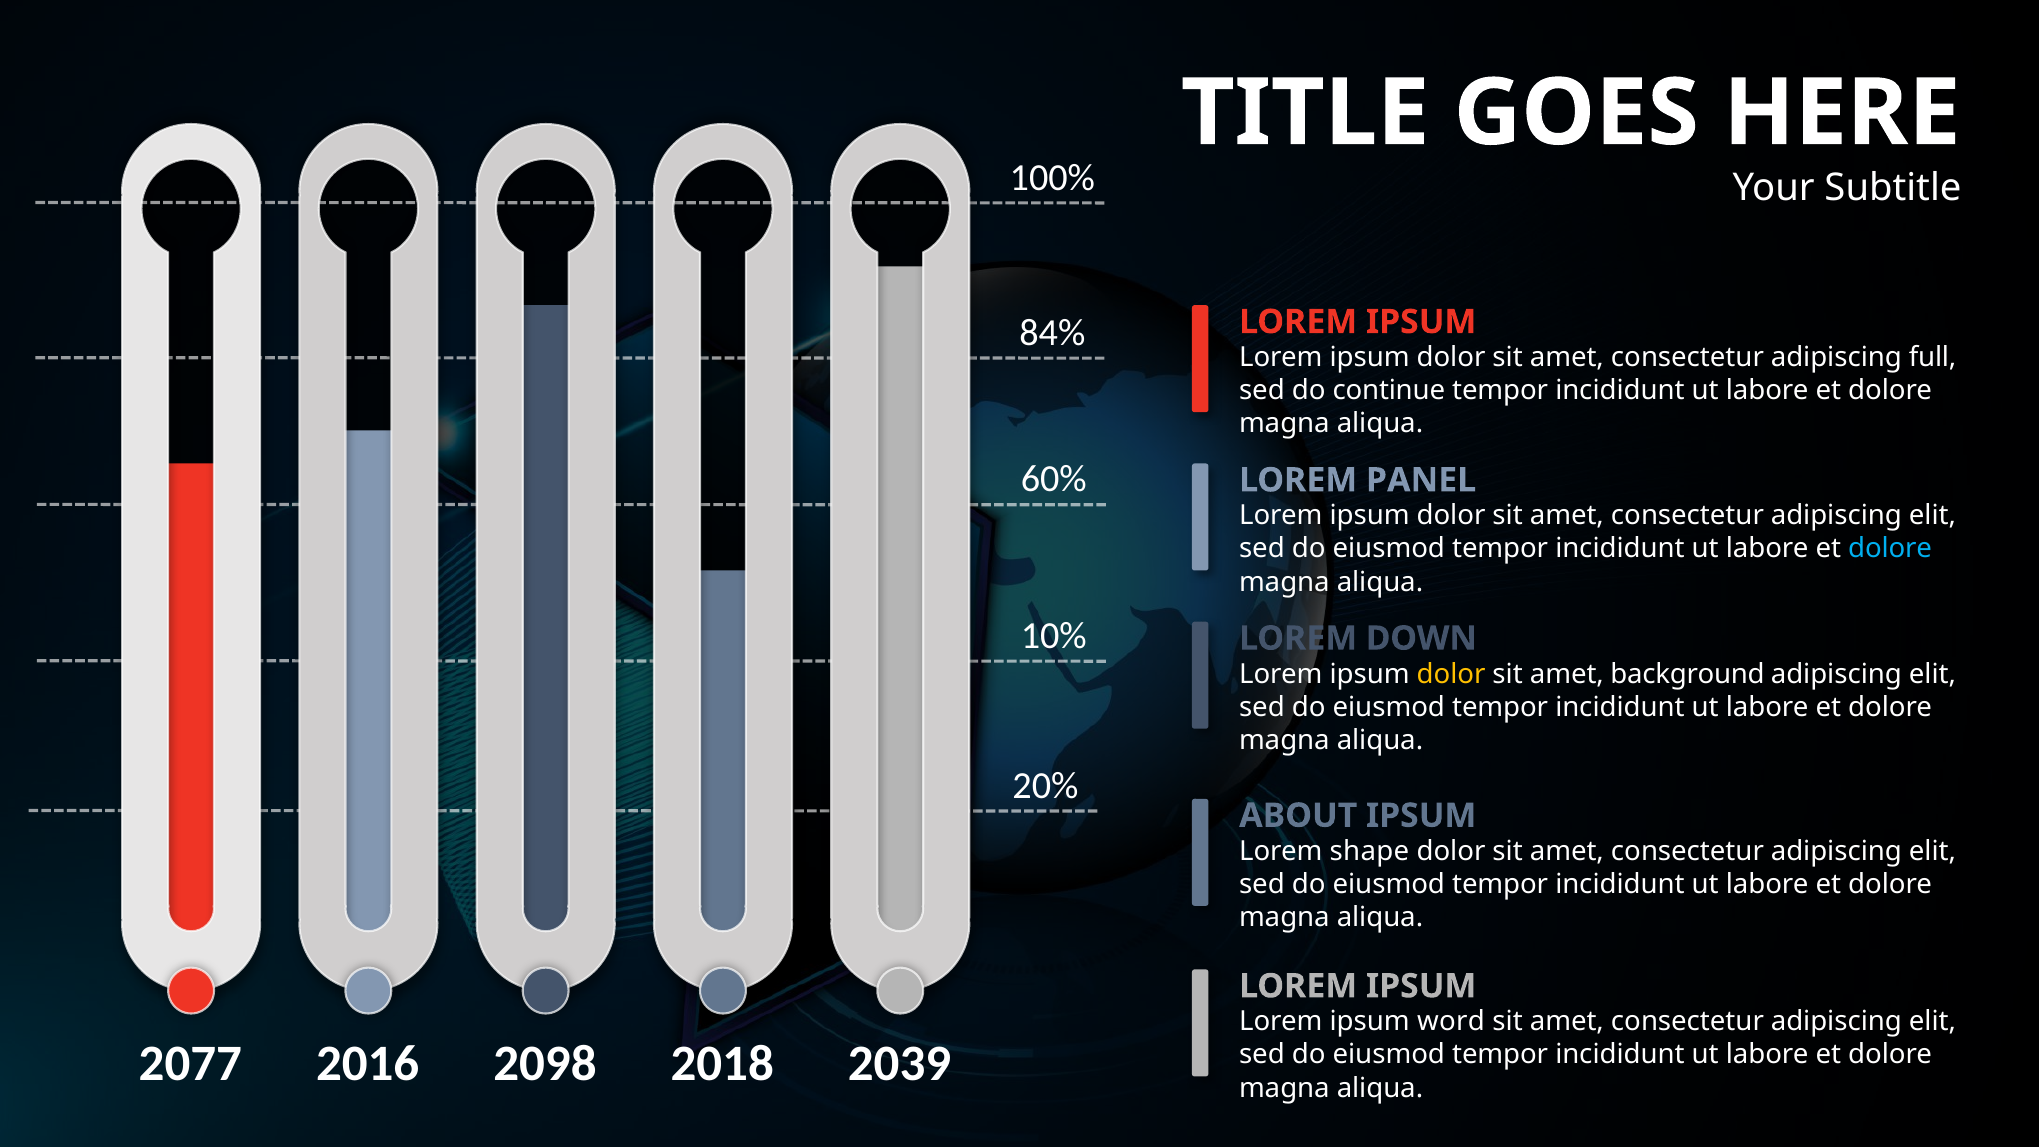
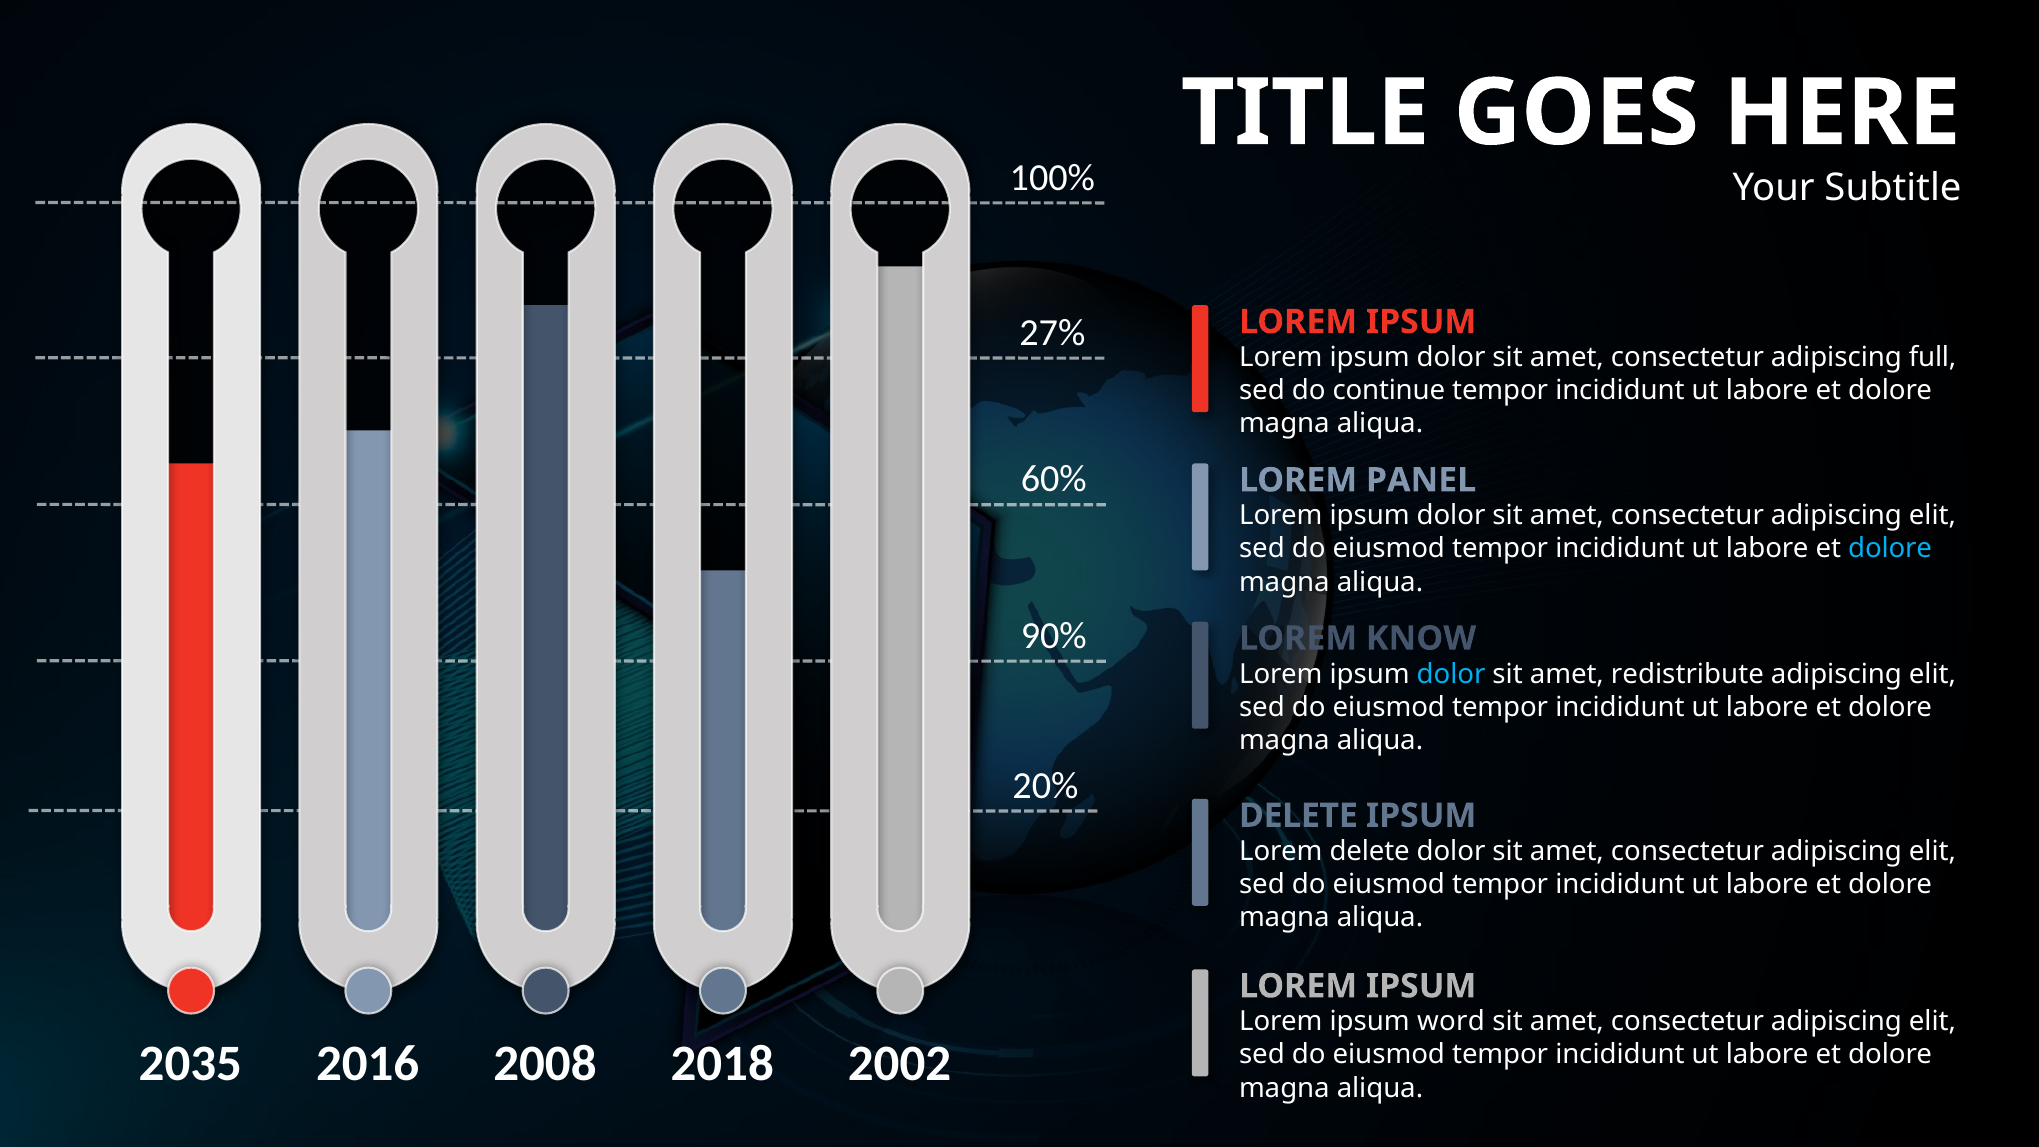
84%: 84% -> 27%
10%: 10% -> 90%
DOWN: DOWN -> KNOW
dolor at (1451, 674) colour: yellow -> light blue
background: background -> redistribute
ABOUT at (1298, 816): ABOUT -> DELETE
Lorem shape: shape -> delete
2077: 2077 -> 2035
2098: 2098 -> 2008
2039: 2039 -> 2002
